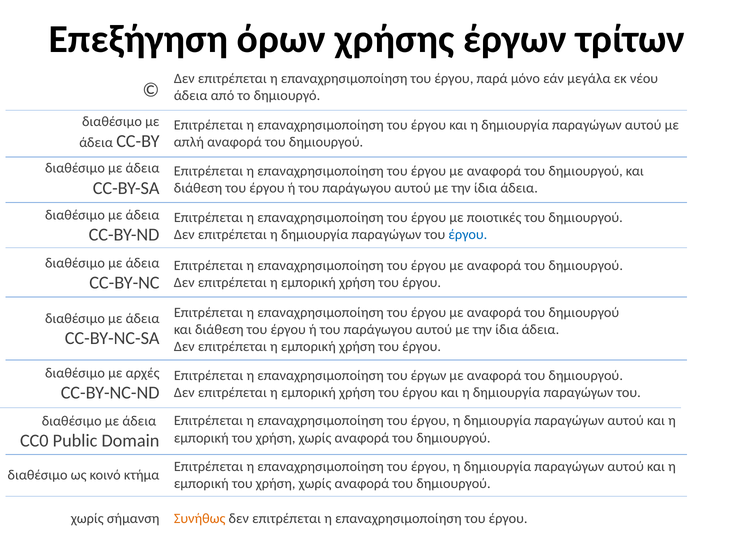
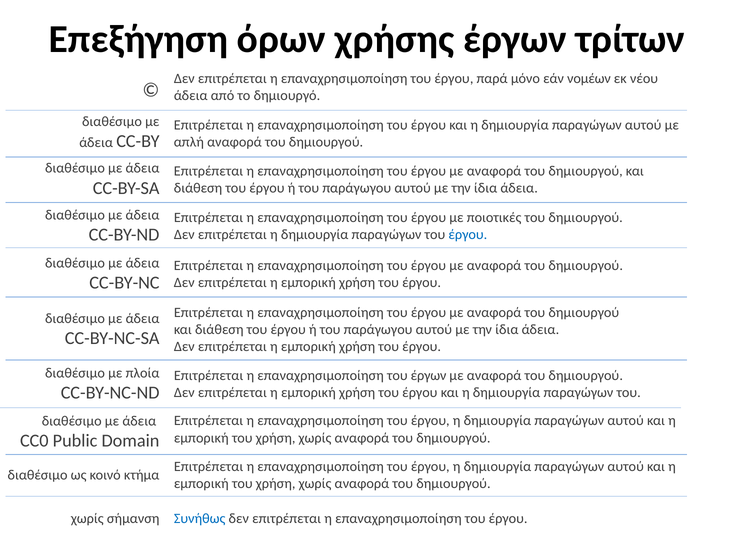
μεγάλα: μεγάλα -> νομέων
αρχές: αρχές -> πλοία
Συνήθως colour: orange -> blue
